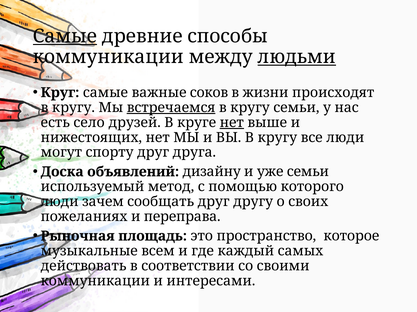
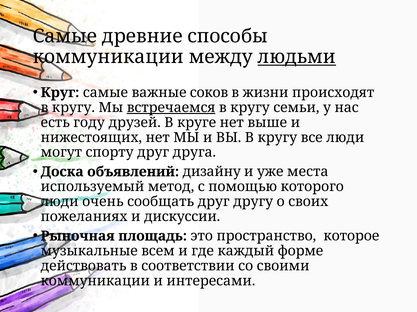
Самые at (65, 36) underline: present -> none
село: село -> году
нет at (232, 123) underline: present -> none
уже семьи: семьи -> места
зачем: зачем -> очень
переправа: переправа -> дискуссии
самых: самых -> форме
